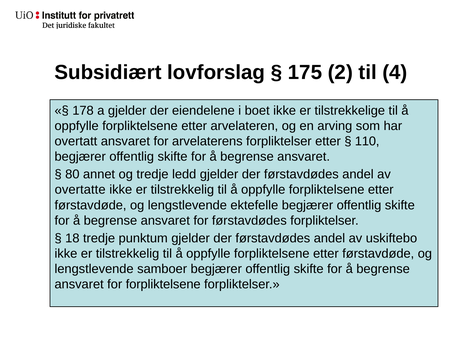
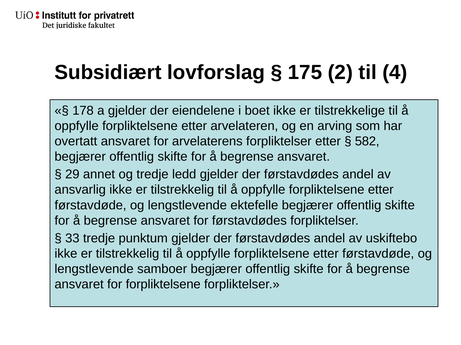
110: 110 -> 582
80: 80 -> 29
overtatte: overtatte -> ansvarlig
18: 18 -> 33
